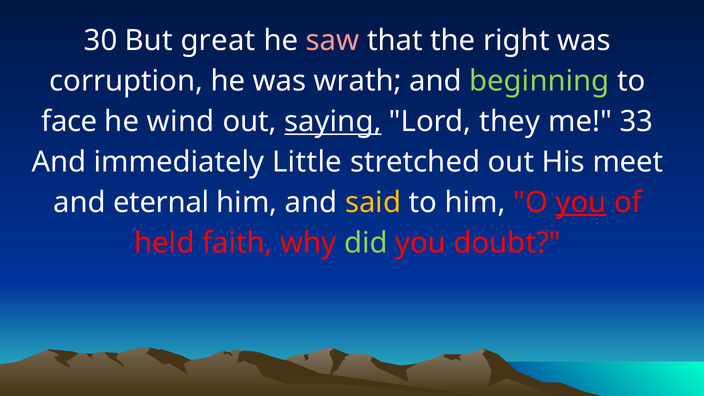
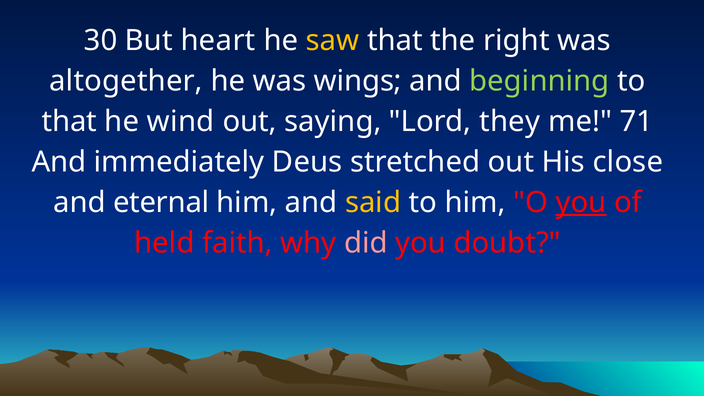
great: great -> heart
saw colour: pink -> yellow
corruption: corruption -> altogether
wrath: wrath -> wings
face at (69, 122): face -> that
saying underline: present -> none
33: 33 -> 71
Little: Little -> Deus
meet: meet -> close
did colour: light green -> pink
